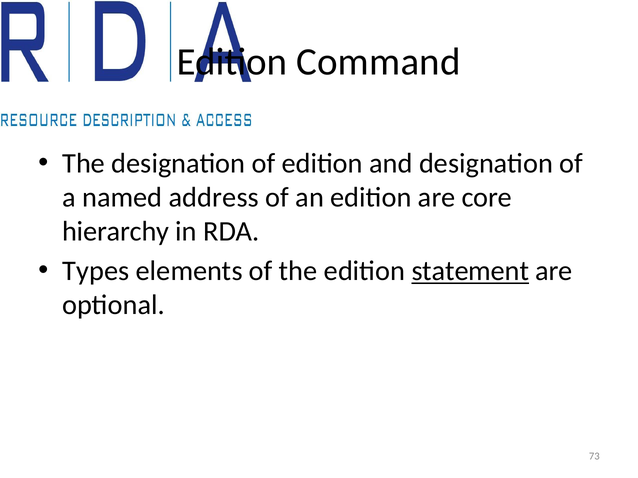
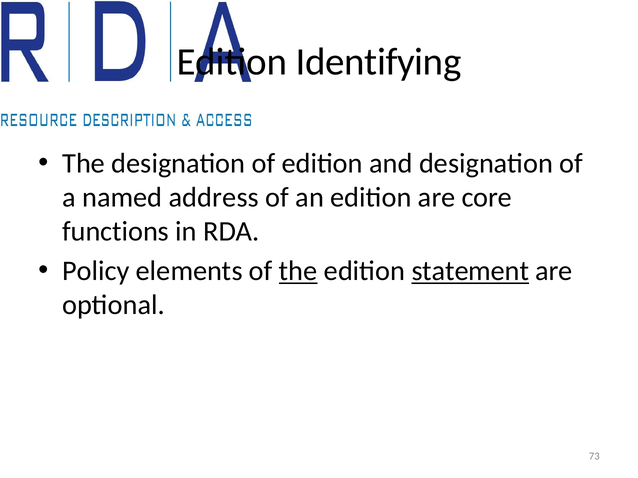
Command: Command -> Identifying
hierarchy: hierarchy -> functions
Types: Types -> Policy
the at (298, 271) underline: none -> present
